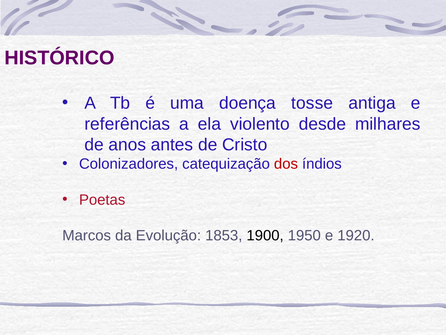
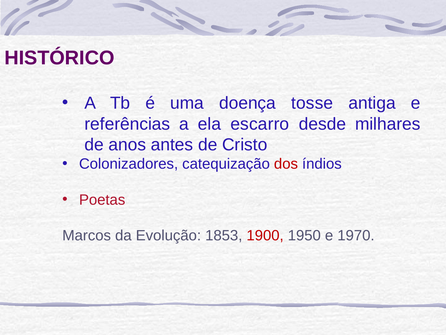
violento: violento -> escarro
1900 colour: black -> red
1920: 1920 -> 1970
